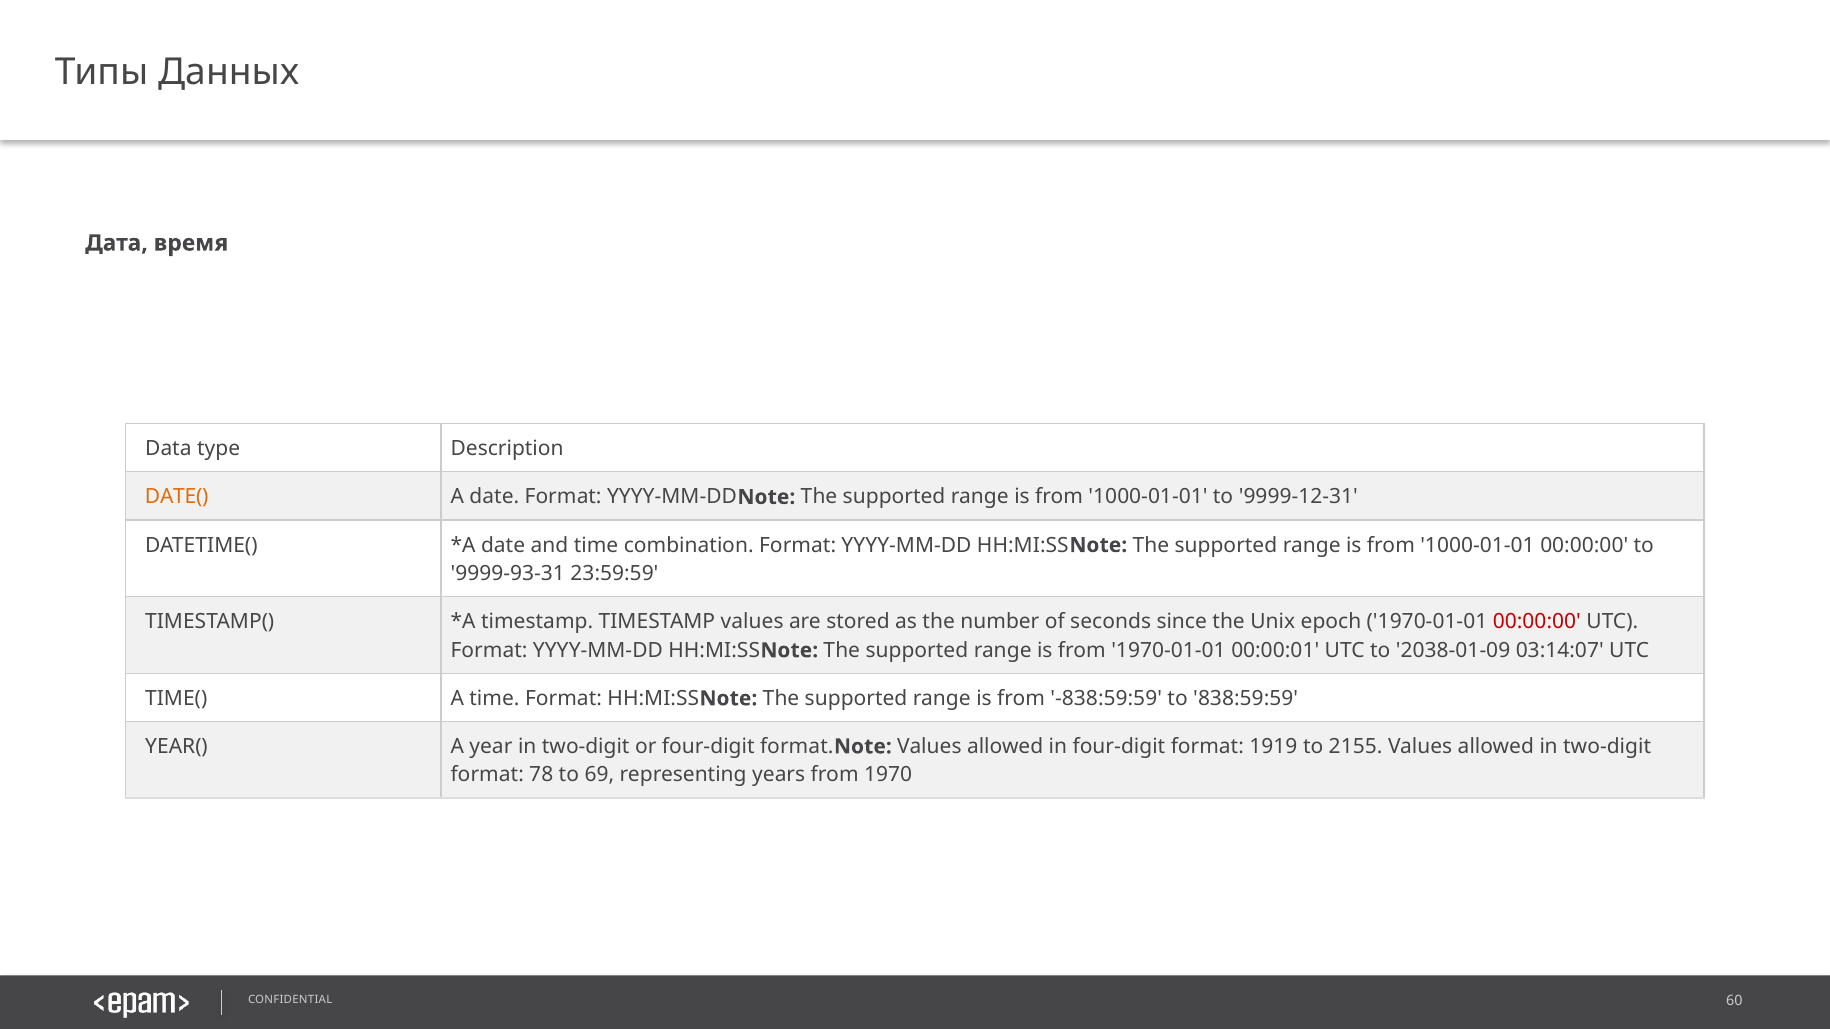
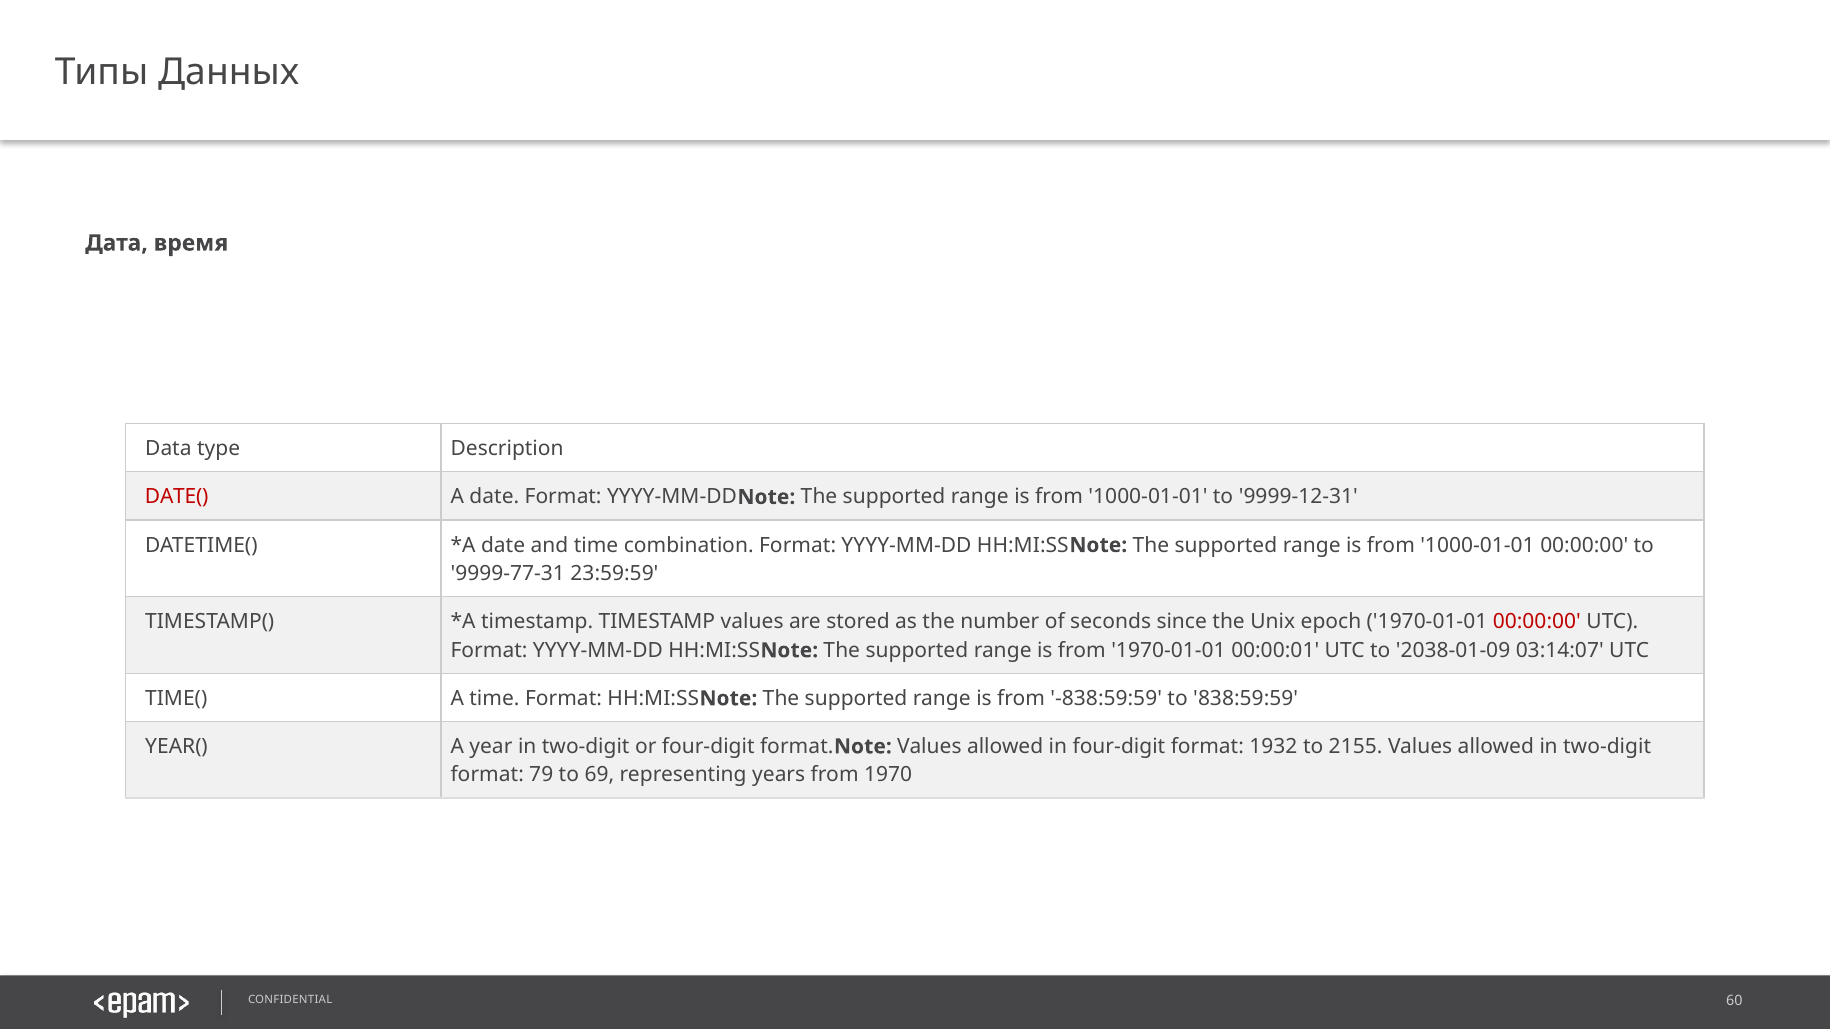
DATE( colour: orange -> red
9999-93-31: 9999-93-31 -> 9999-77-31
1919: 1919 -> 1932
78: 78 -> 79
